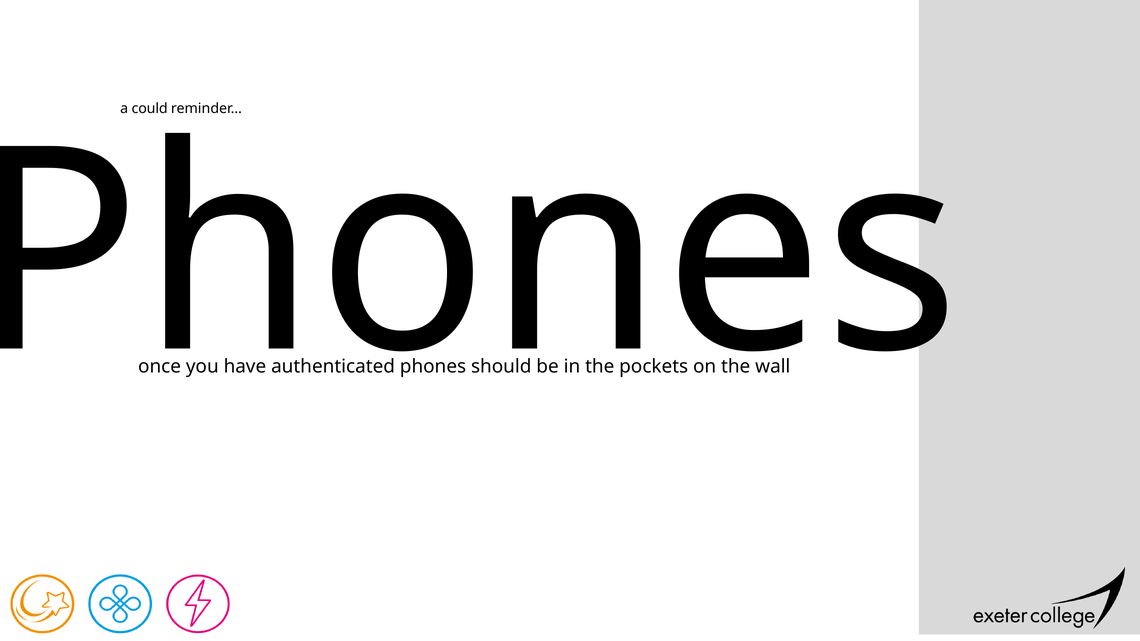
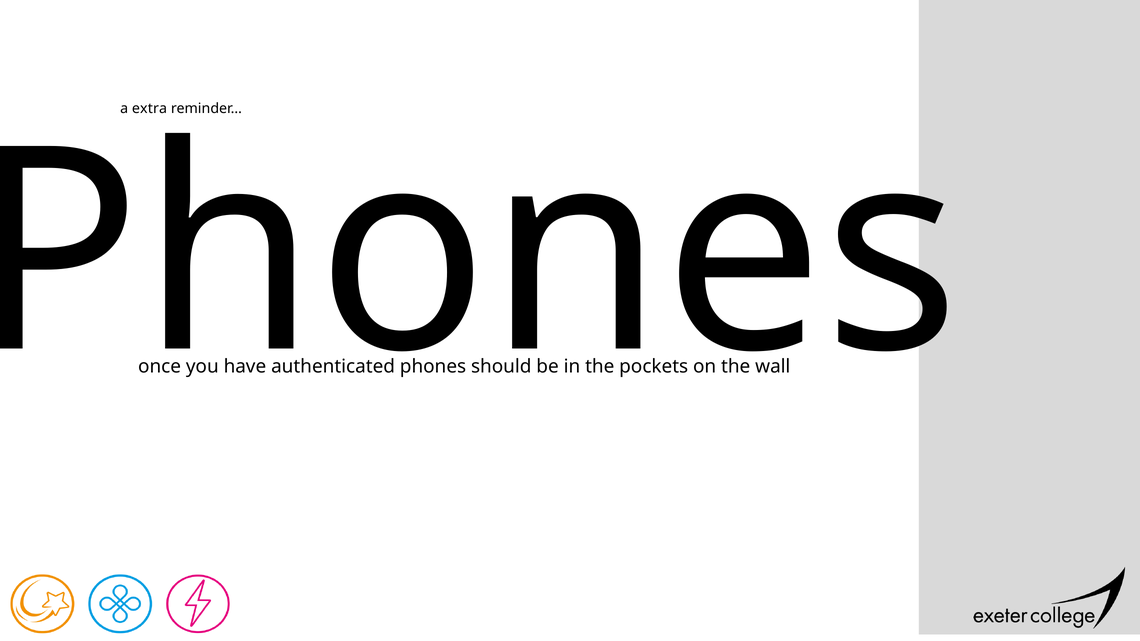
could: could -> extra
